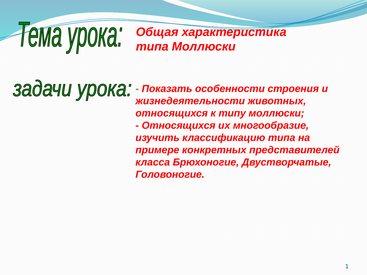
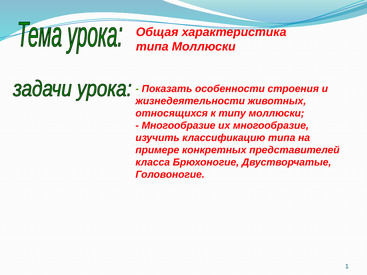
Относящихся at (179, 126): Относящихся -> Многообразие
